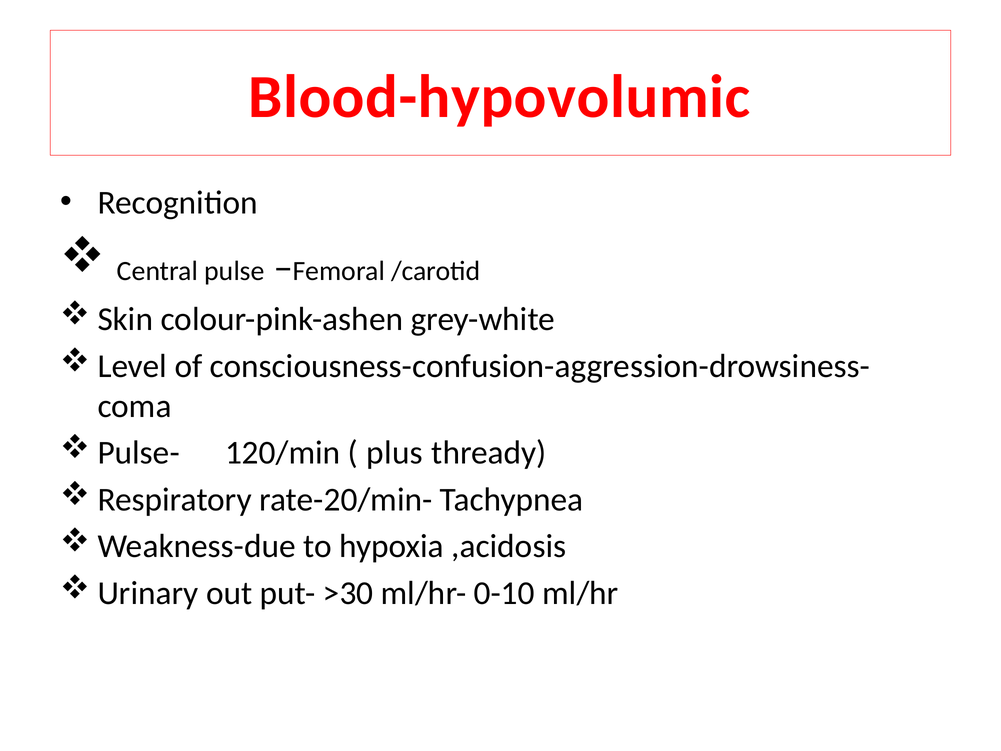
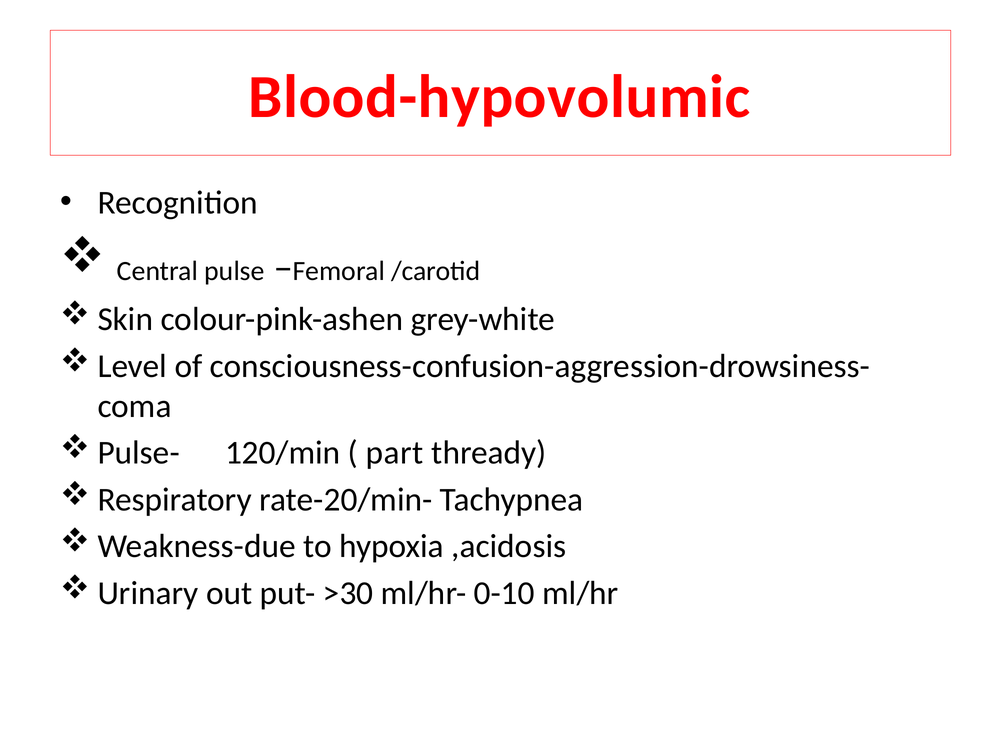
plus: plus -> part
